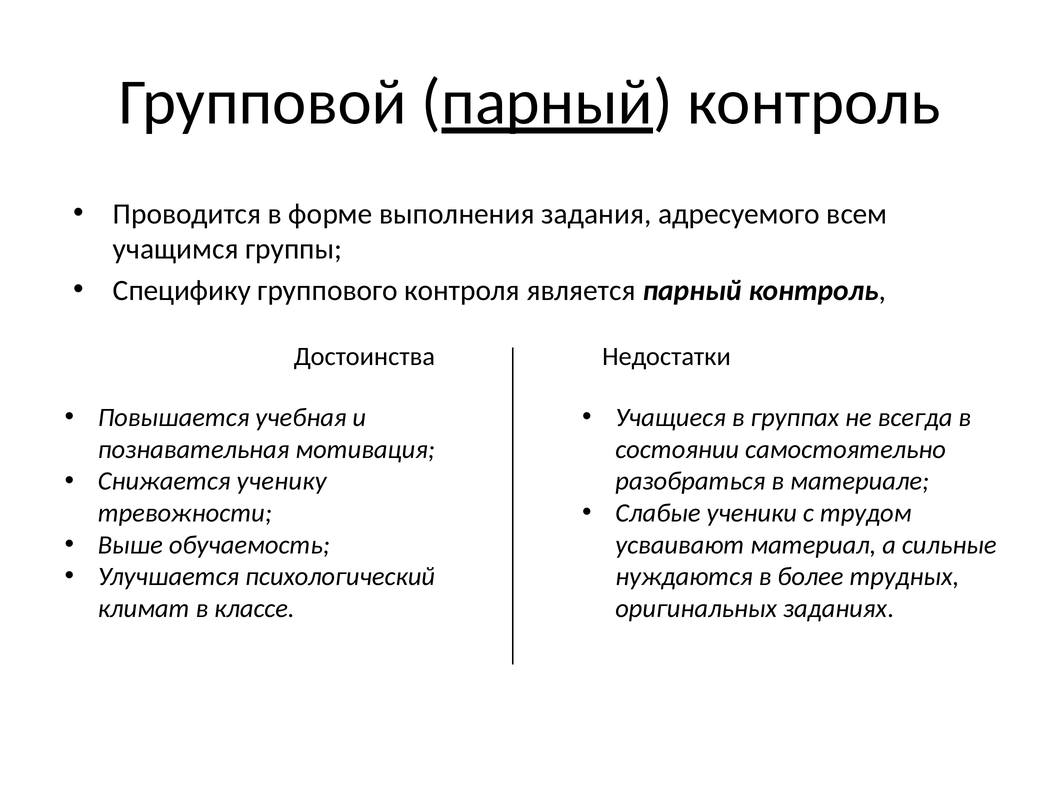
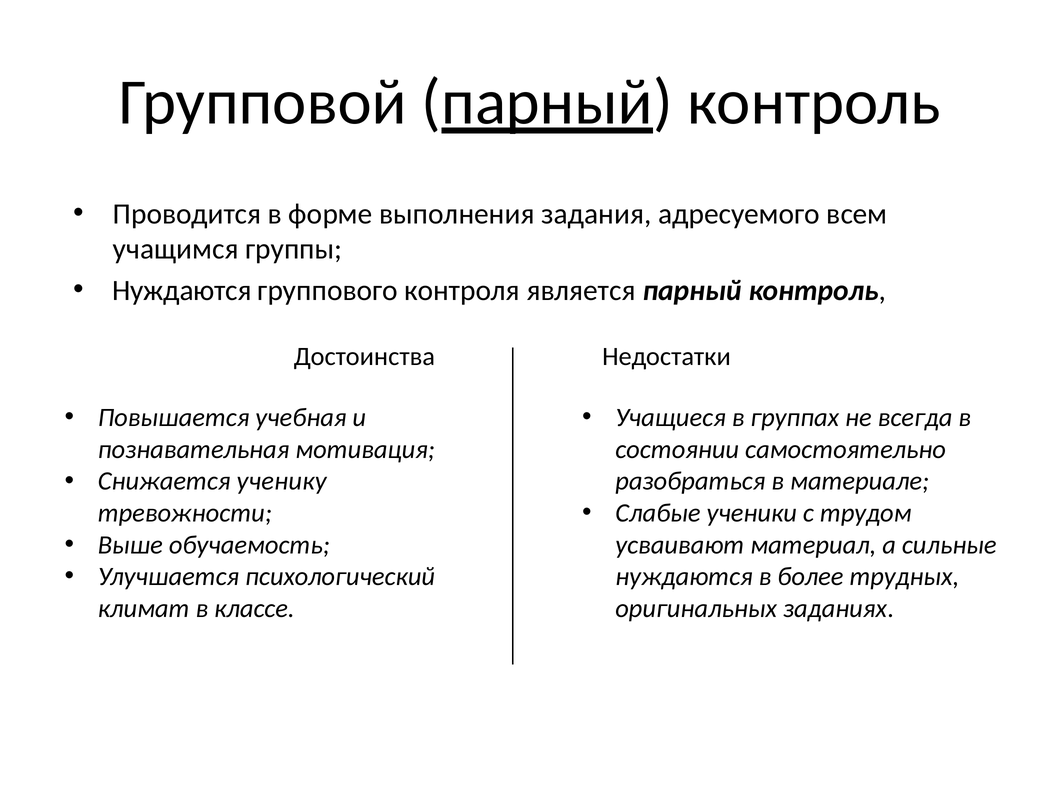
Специфику at (182, 290): Специфику -> Нуждаются
